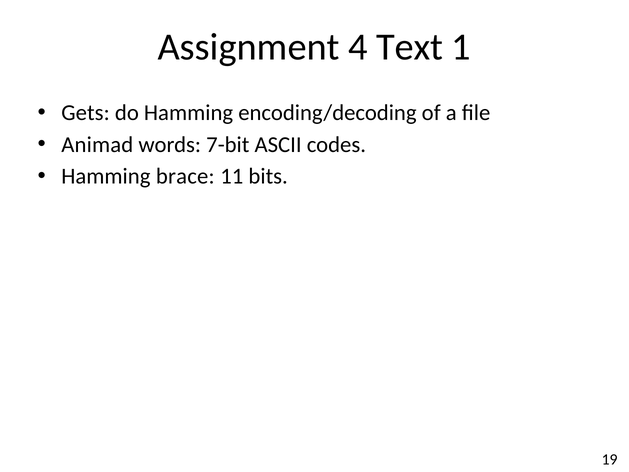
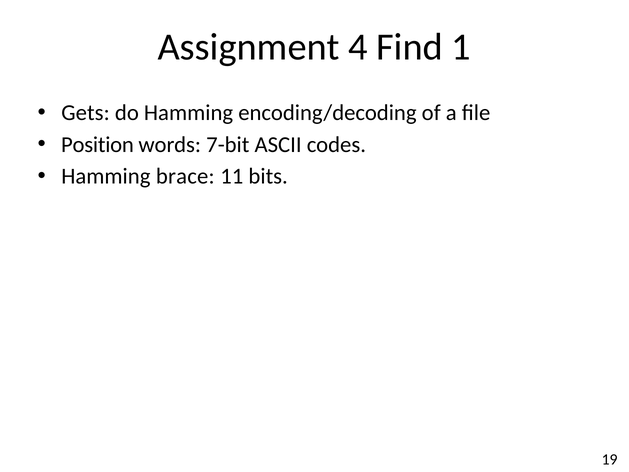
Text: Text -> Find
Animad: Animad -> Position
